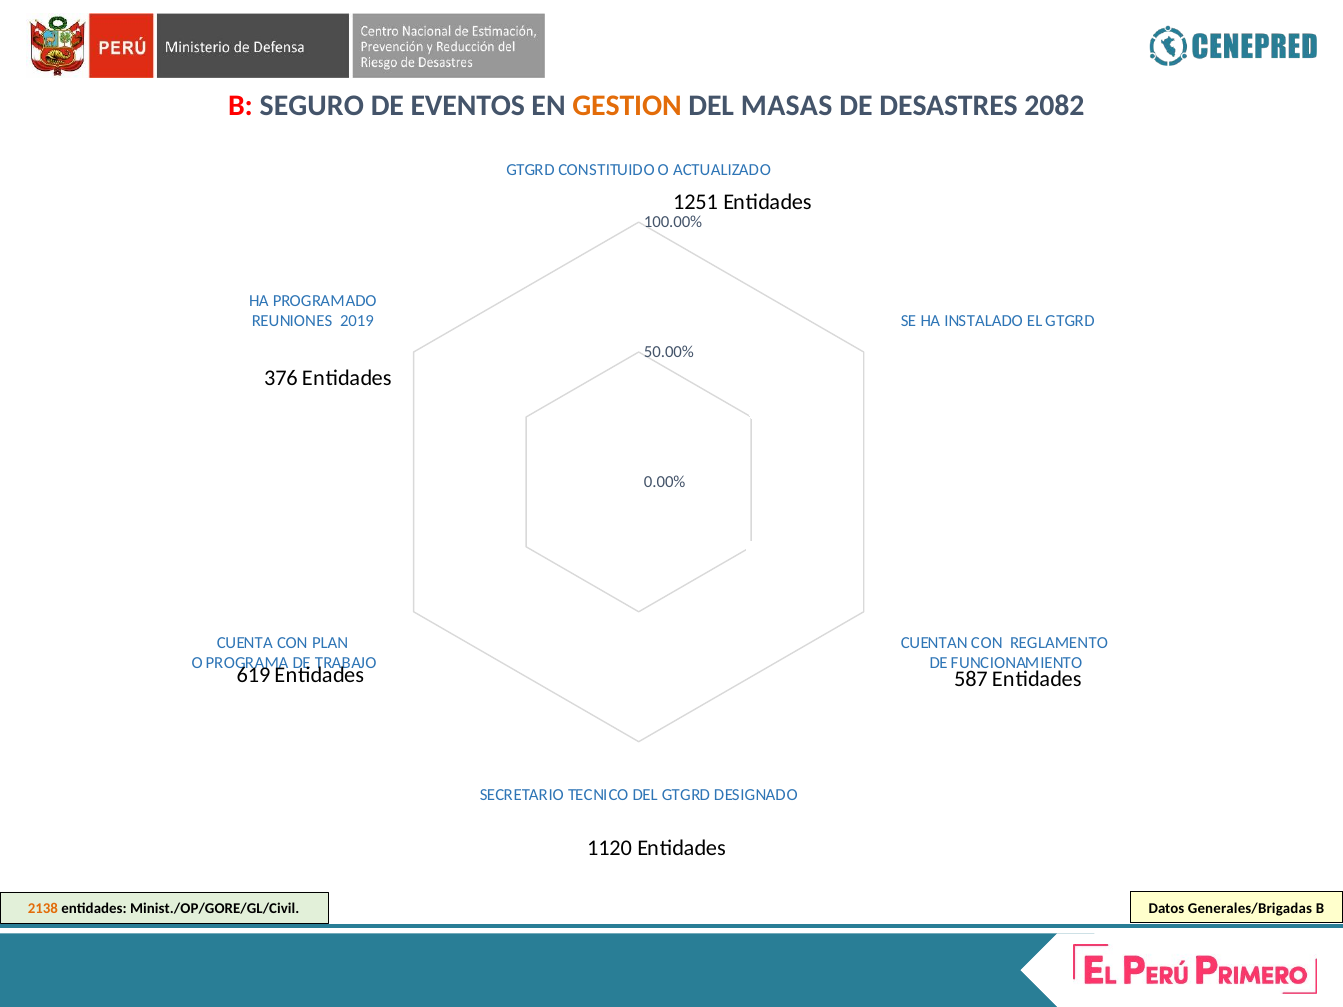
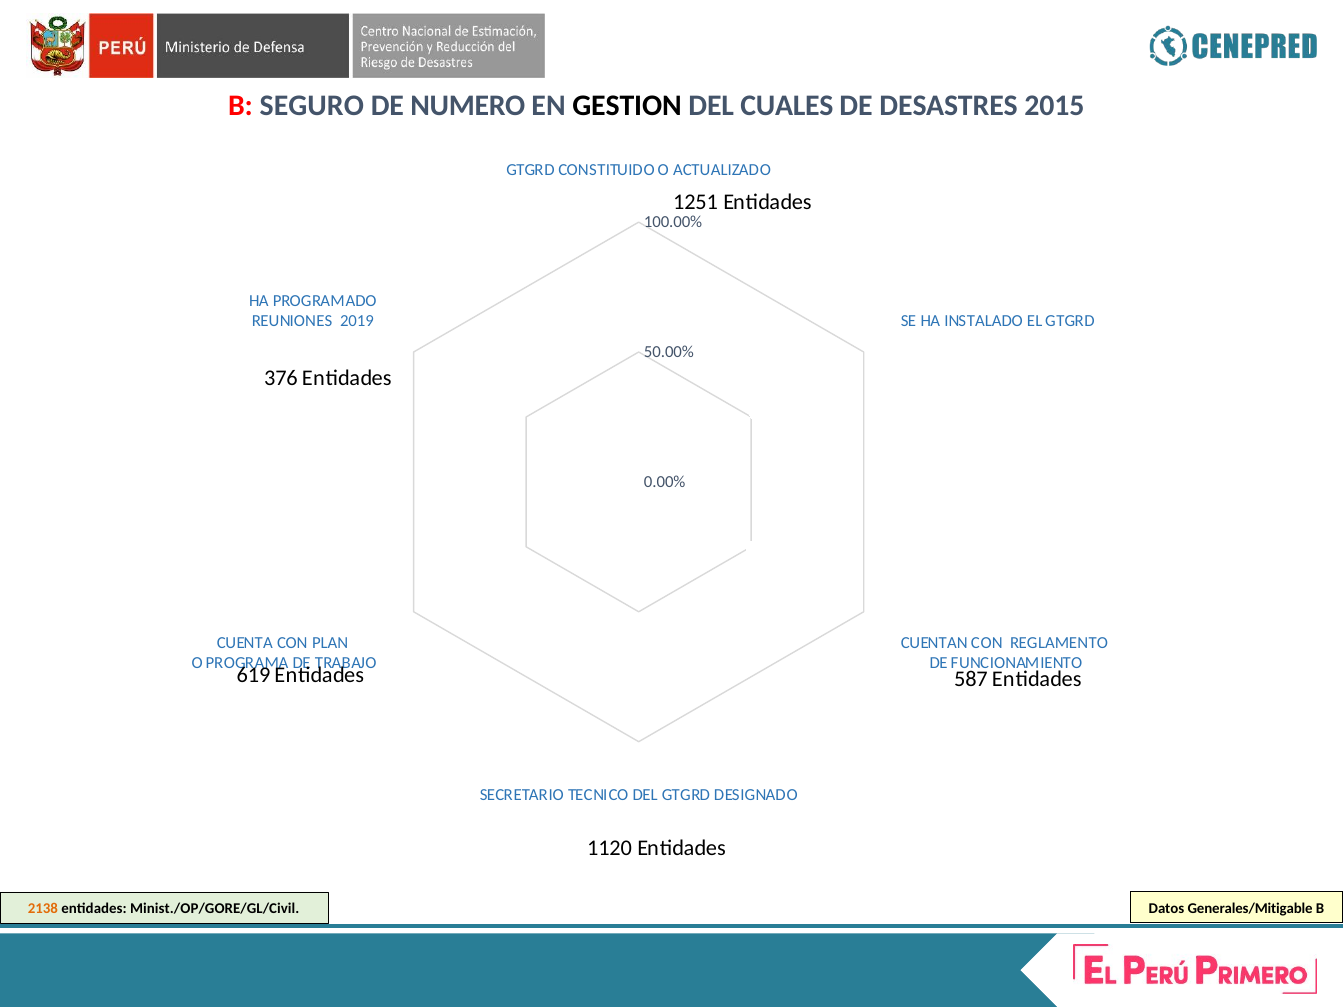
EVENTOS: EVENTOS -> NUMERO
GESTION colour: orange -> black
MASAS: MASAS -> CUALES
2082: 2082 -> 2015
Generales/Brigadas: Generales/Brigadas -> Generales/Mitigable
